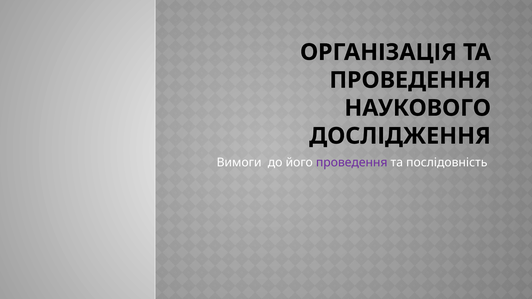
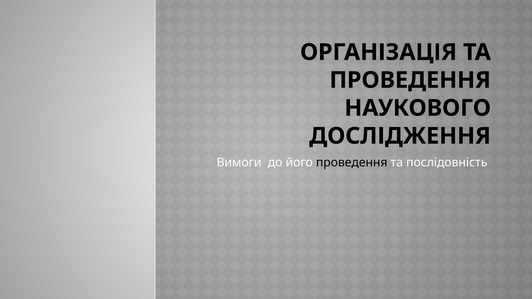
проведення at (352, 163) colour: purple -> black
